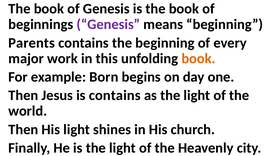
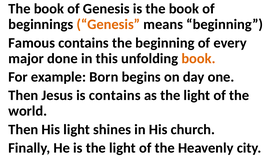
Genesis at (108, 24) colour: purple -> orange
Parents: Parents -> Famous
work: work -> done
